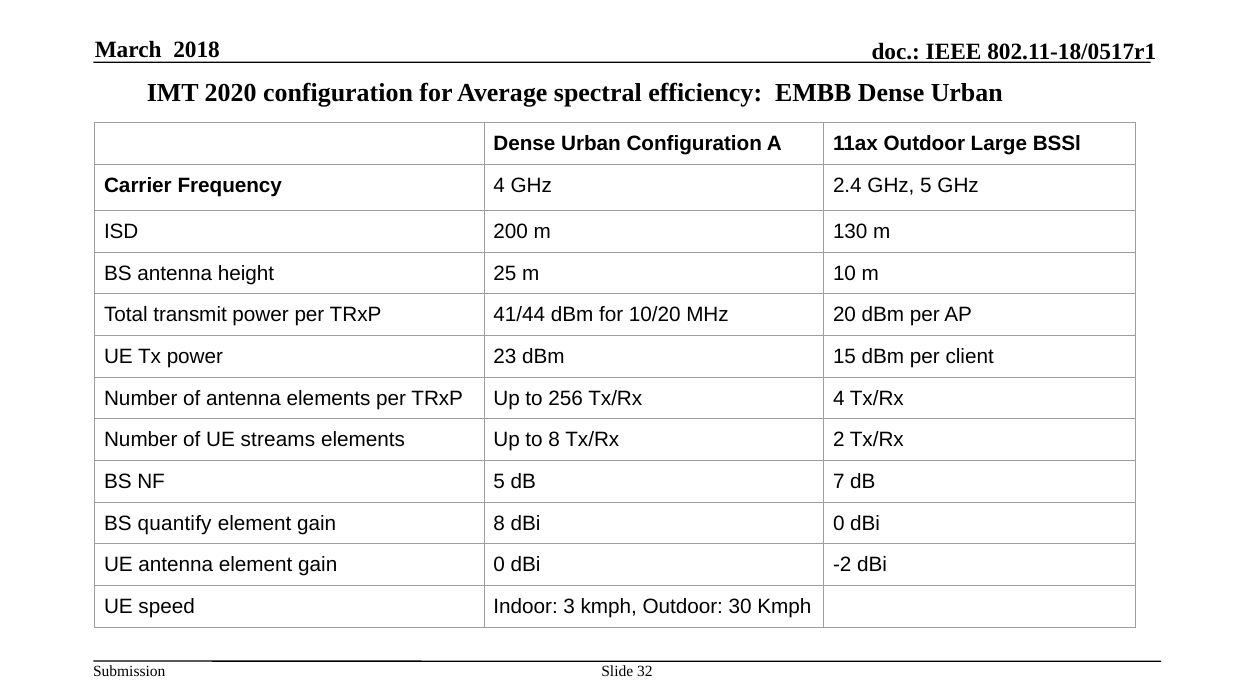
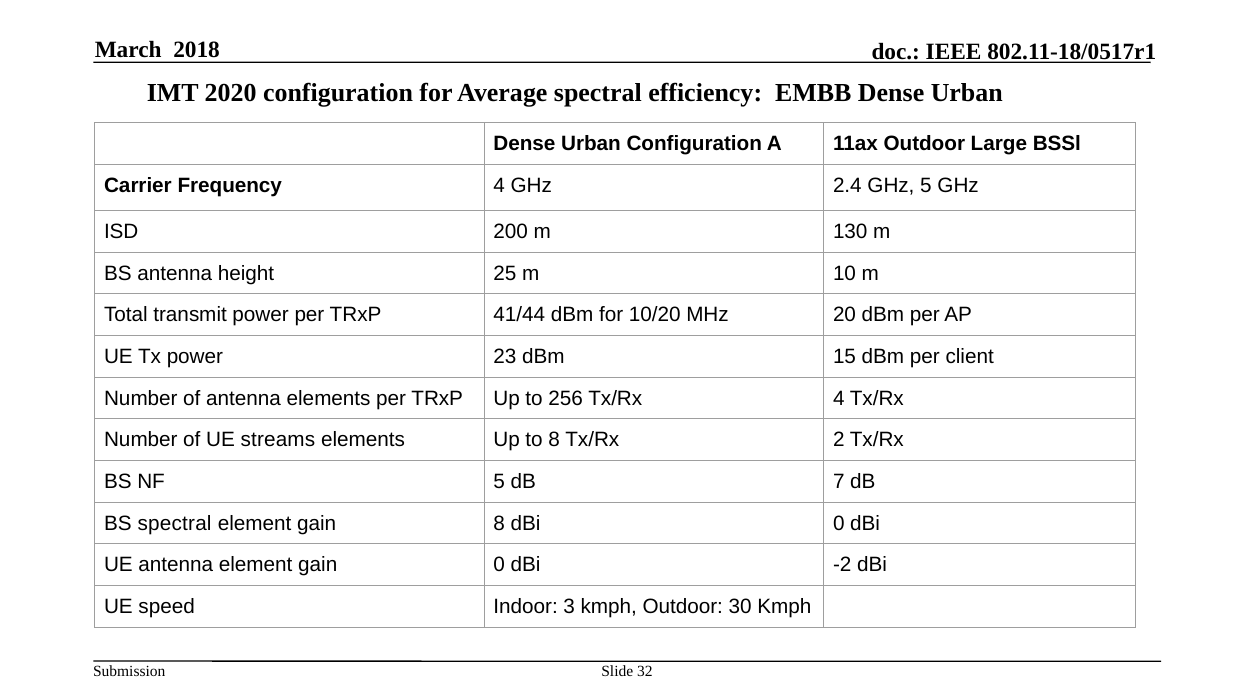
BS quantify: quantify -> spectral
